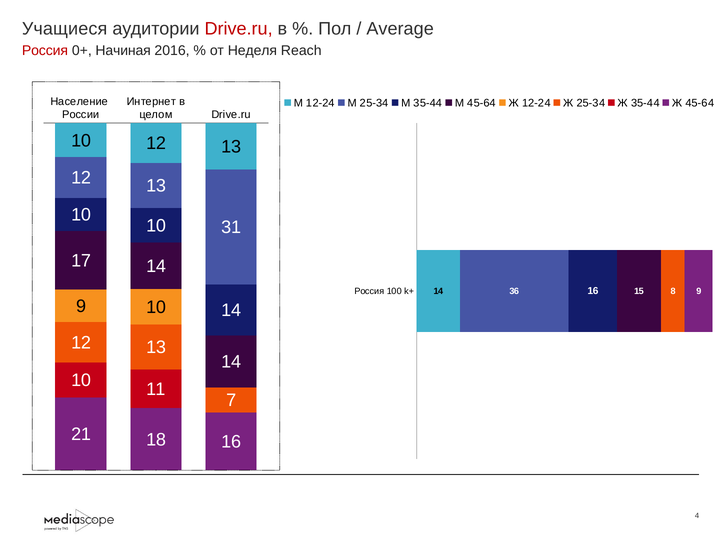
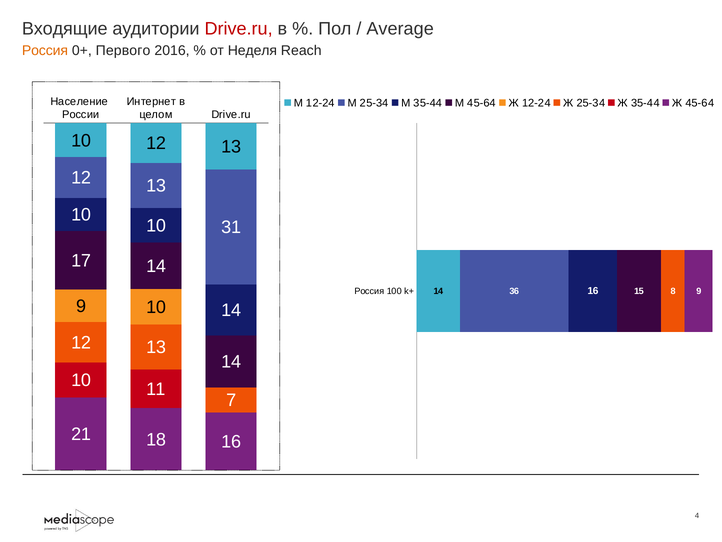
Учащиеся: Учащиеся -> Входящие
Россия at (45, 50) colour: red -> orange
Начиная: Начиная -> Первого
